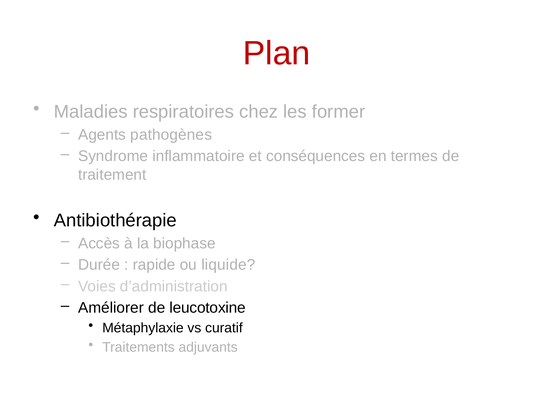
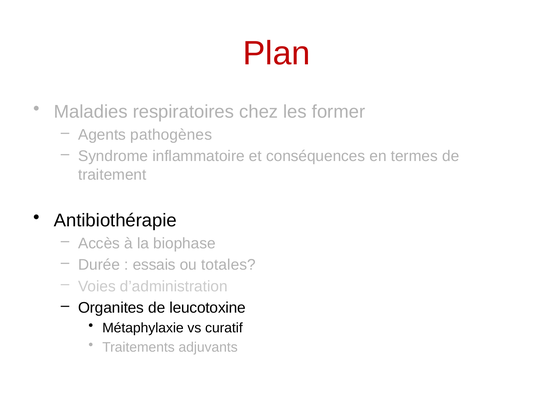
rapide: rapide -> essais
liquide: liquide -> totales
Améliorer: Améliorer -> Organites
